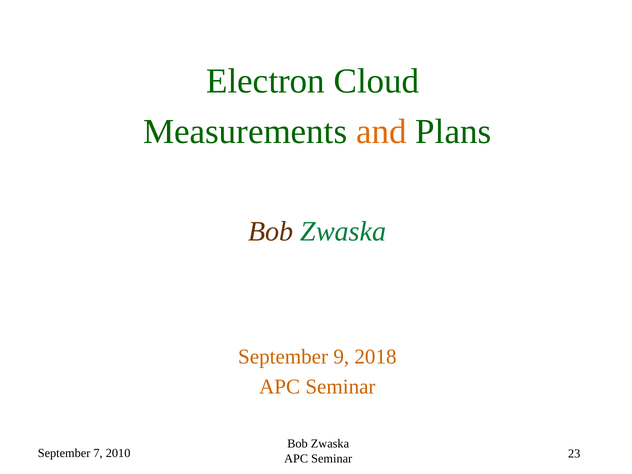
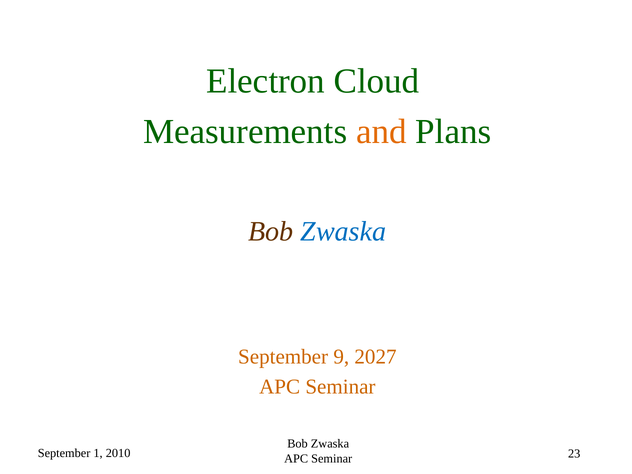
Zwaska at (343, 232) colour: green -> blue
2018: 2018 -> 2027
7: 7 -> 1
